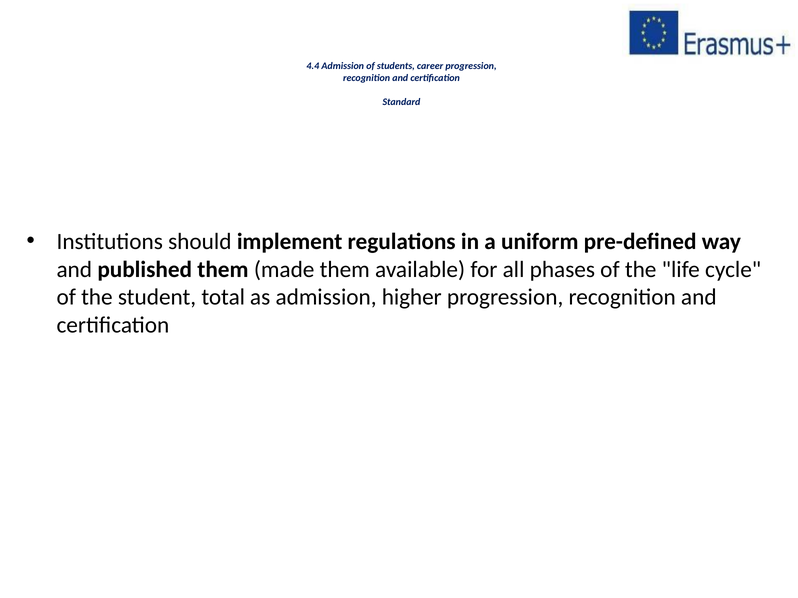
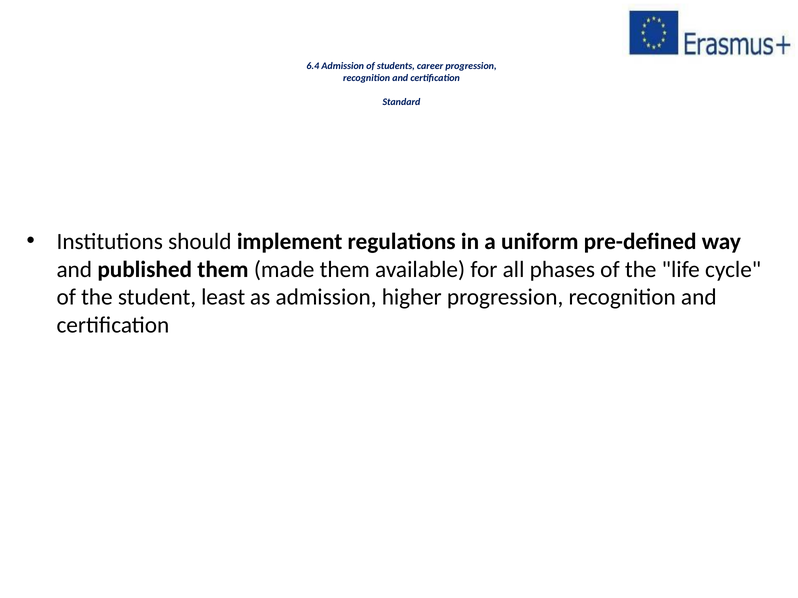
4.4: 4.4 -> 6.4
total: total -> least
